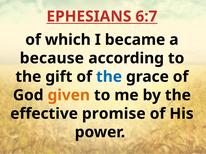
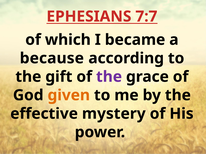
6:7: 6:7 -> 7:7
the at (109, 77) colour: blue -> purple
promise: promise -> mystery
